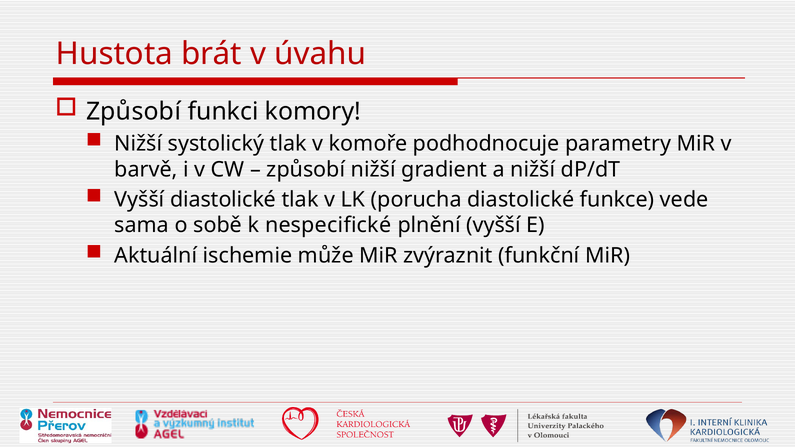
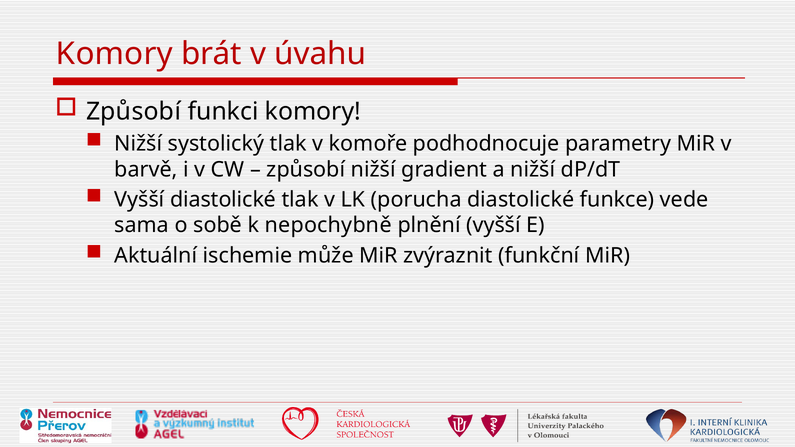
Hustota at (114, 54): Hustota -> Komory
nespecifické: nespecifické -> nepochybně
